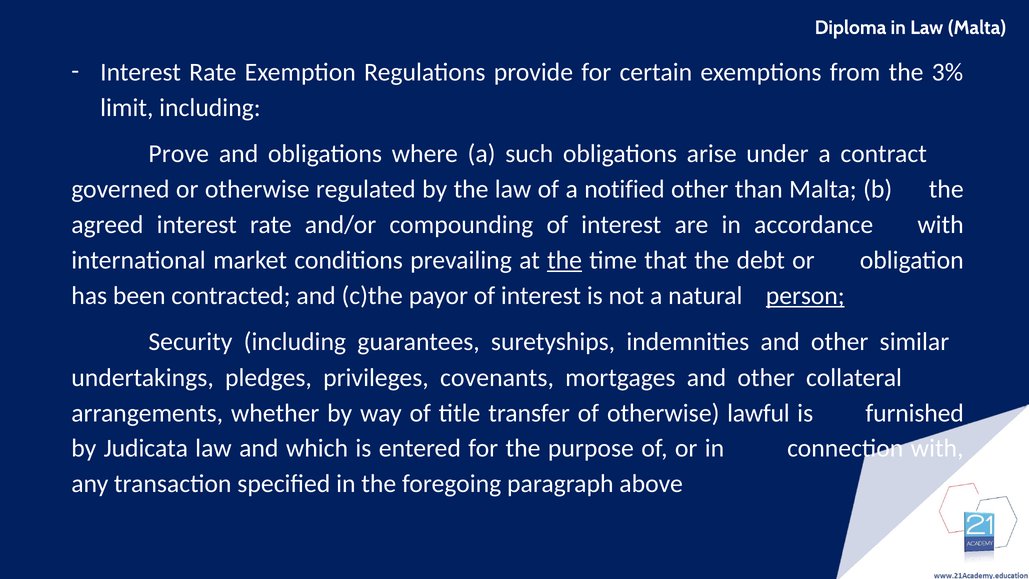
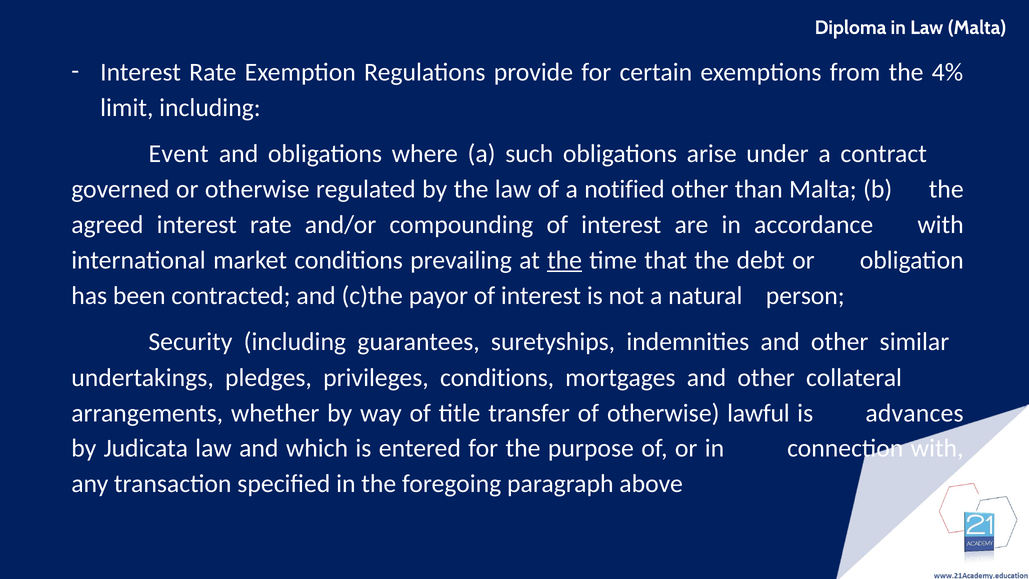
3%: 3% -> 4%
Prove: Prove -> Event
person underline: present -> none
privileges covenants: covenants -> conditions
furnished: furnished -> advances
